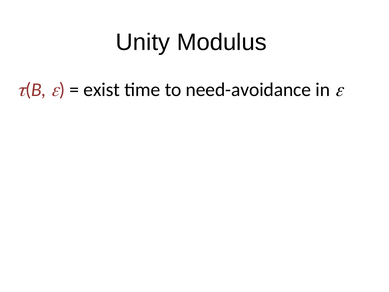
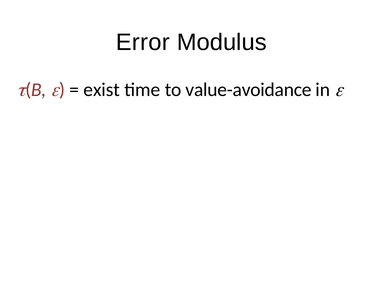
Unity: Unity -> Error
need-avoidance: need-avoidance -> value-avoidance
